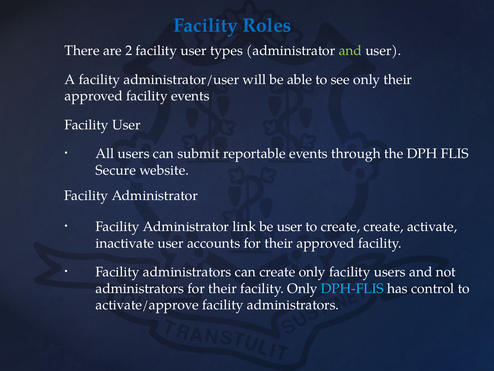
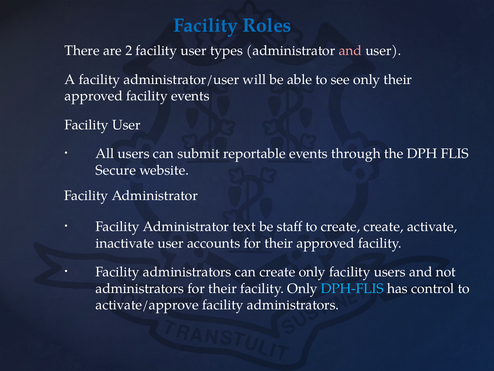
and at (350, 51) colour: light green -> pink
link: link -> text
be user: user -> staff
